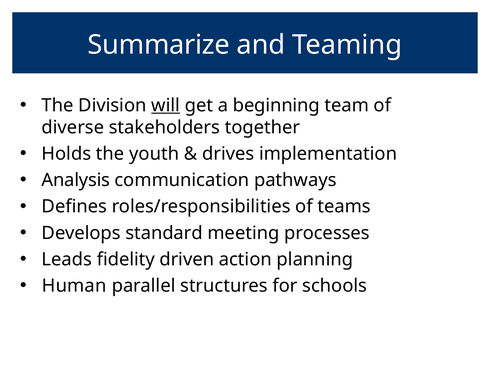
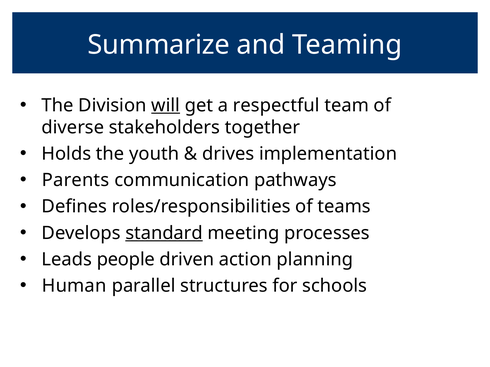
beginning: beginning -> respectful
Analysis: Analysis -> Parents
standard underline: none -> present
fidelity: fidelity -> people
